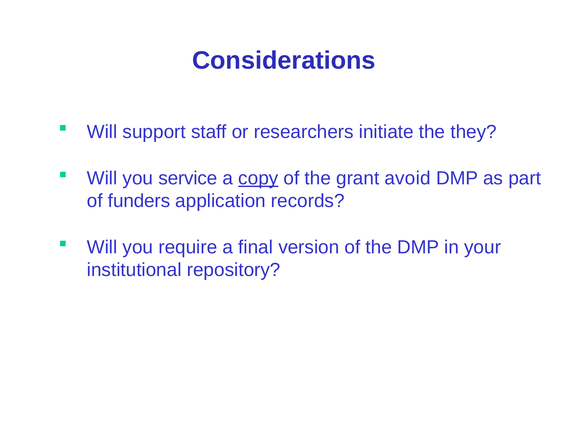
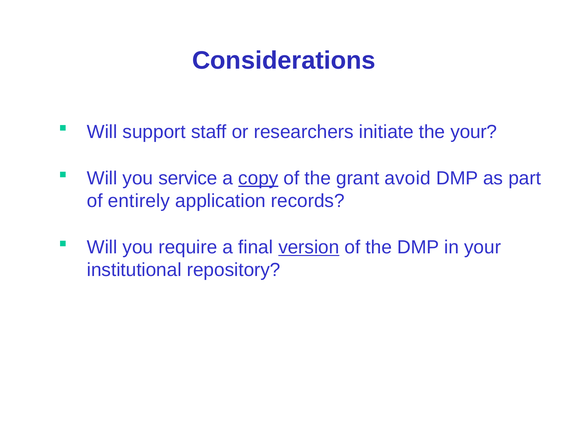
the they: they -> your
funders: funders -> entirely
version underline: none -> present
